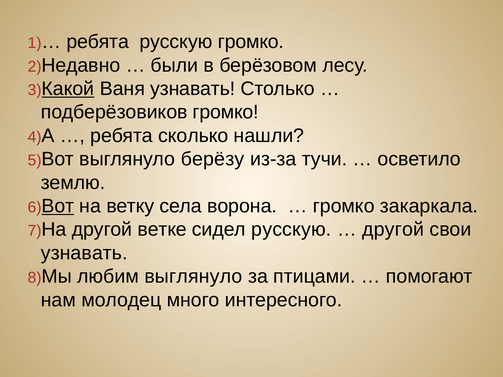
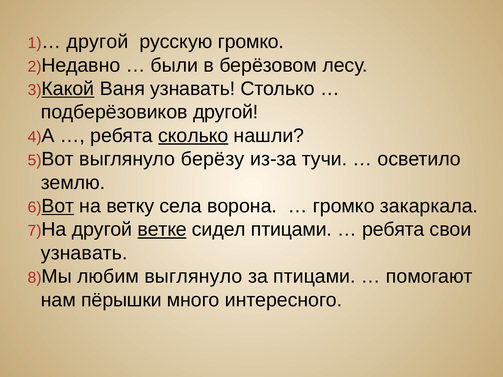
ребята at (98, 42): ребята -> другой
подберёзовиков громко: громко -> другой
сколько underline: none -> present
ветке underline: none -> present
сидел русскую: русскую -> птицами
другой at (393, 230): другой -> ребята
молодец: молодец -> пёрышки
